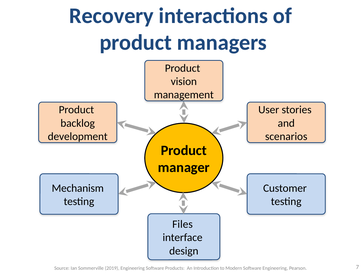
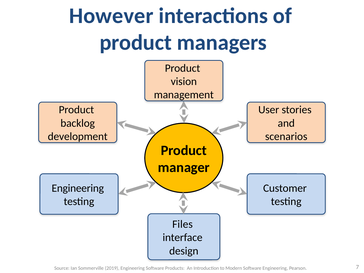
Recovery: Recovery -> However
Mechanism at (78, 188): Mechanism -> Engineering
